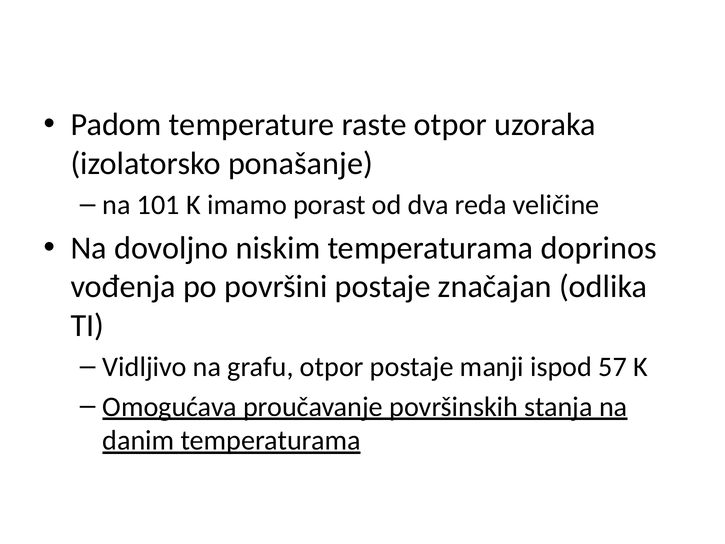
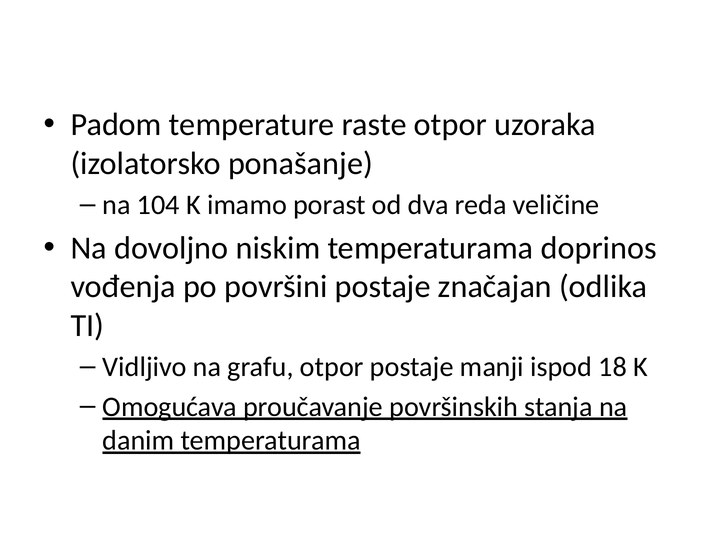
101: 101 -> 104
57: 57 -> 18
